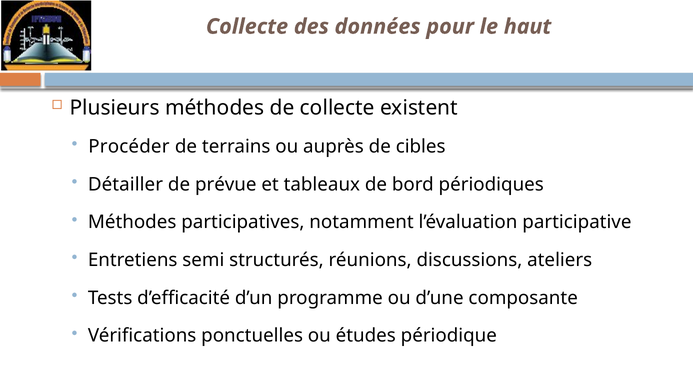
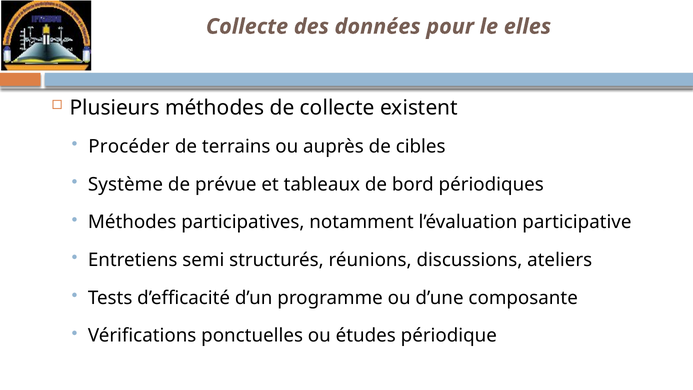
haut: haut -> elles
Détailler: Détailler -> Système
